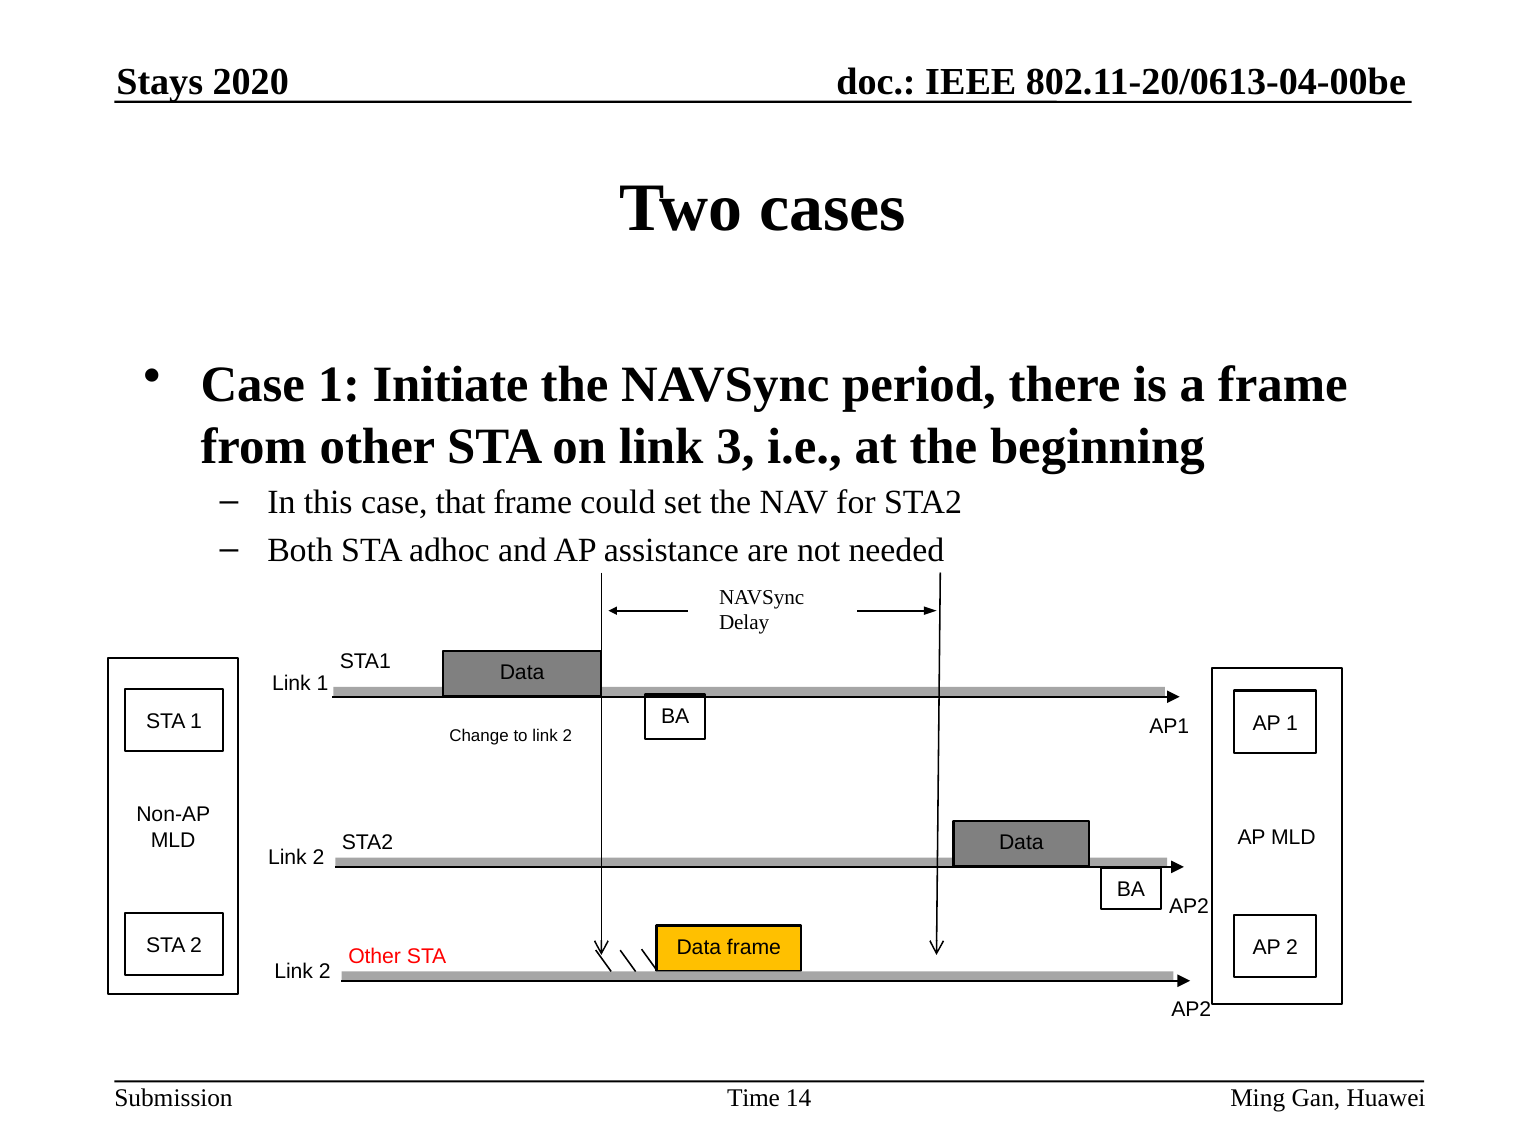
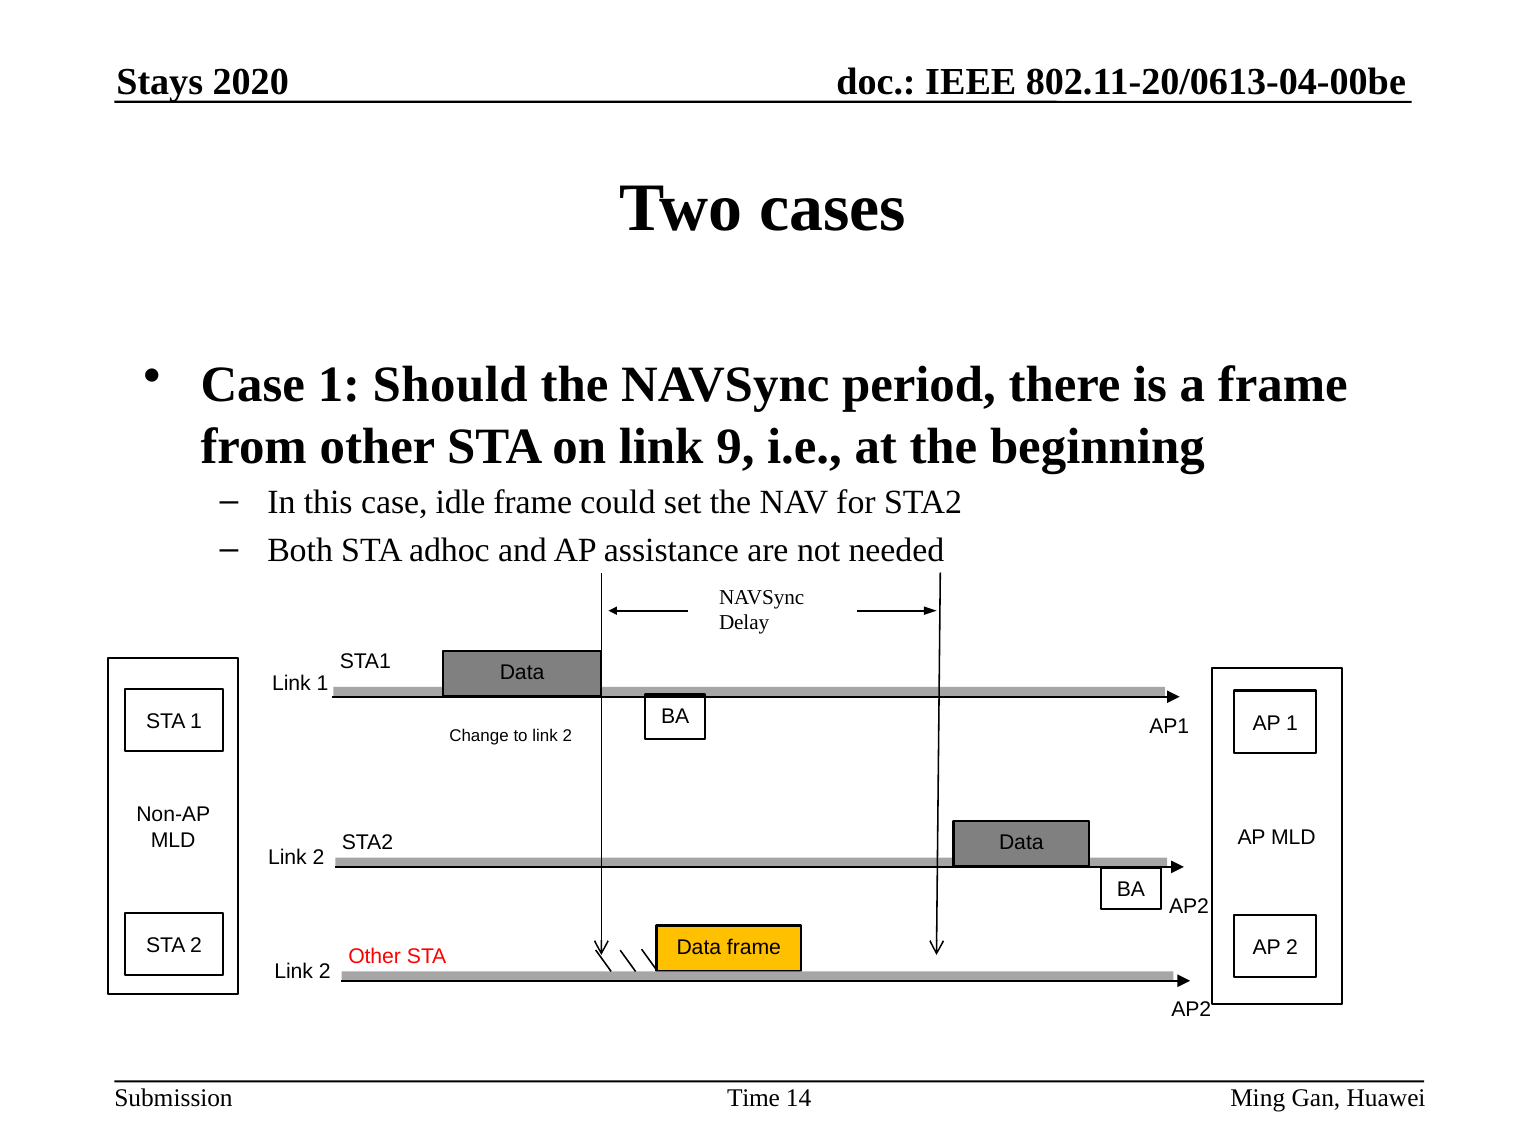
Initiate: Initiate -> Should
3: 3 -> 9
that: that -> idle
